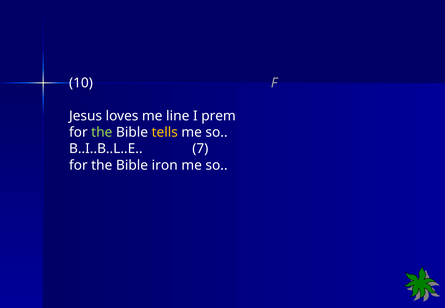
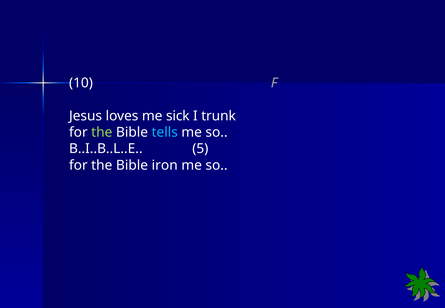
line: line -> sick
prem: prem -> trunk
tells colour: yellow -> light blue
7: 7 -> 5
